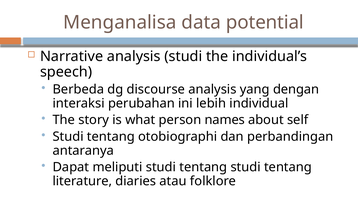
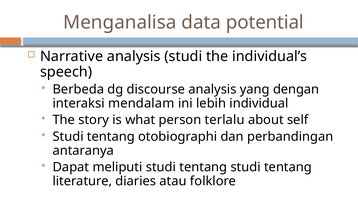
perubahan: perubahan -> mendalam
names: names -> terlalu
